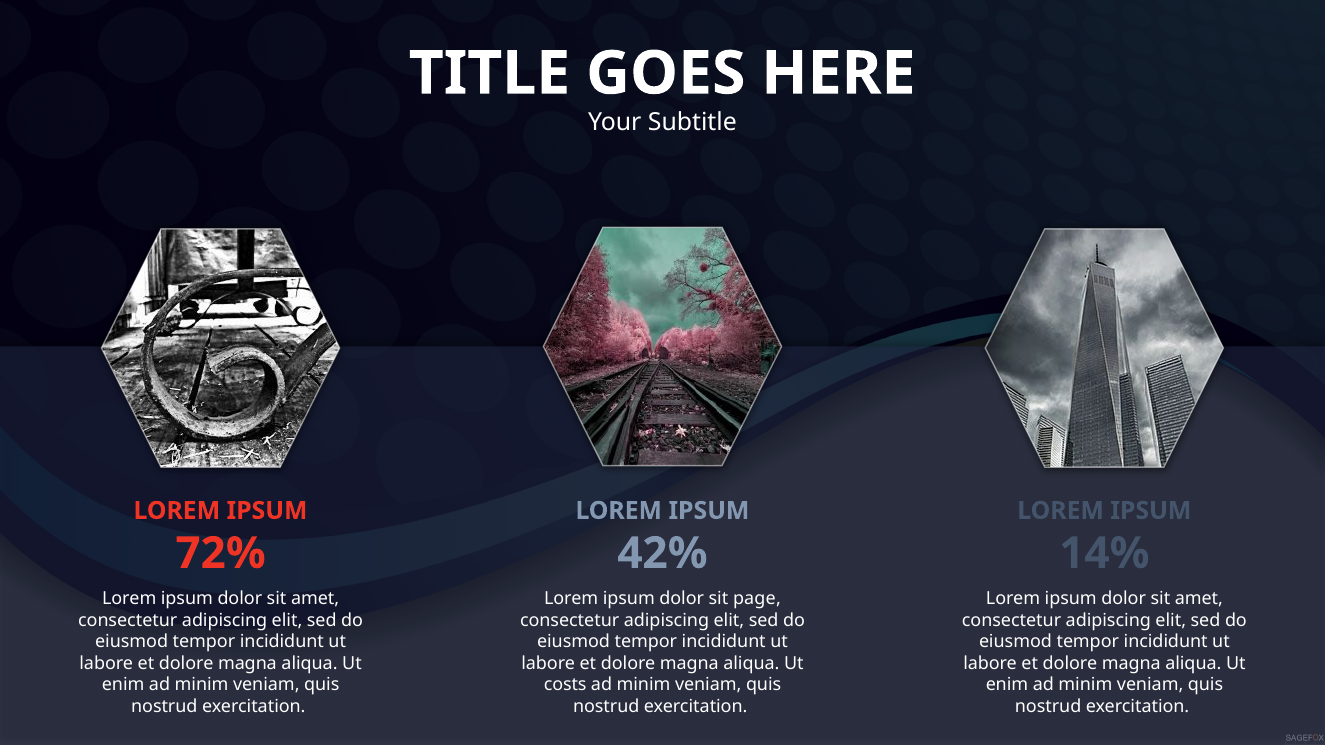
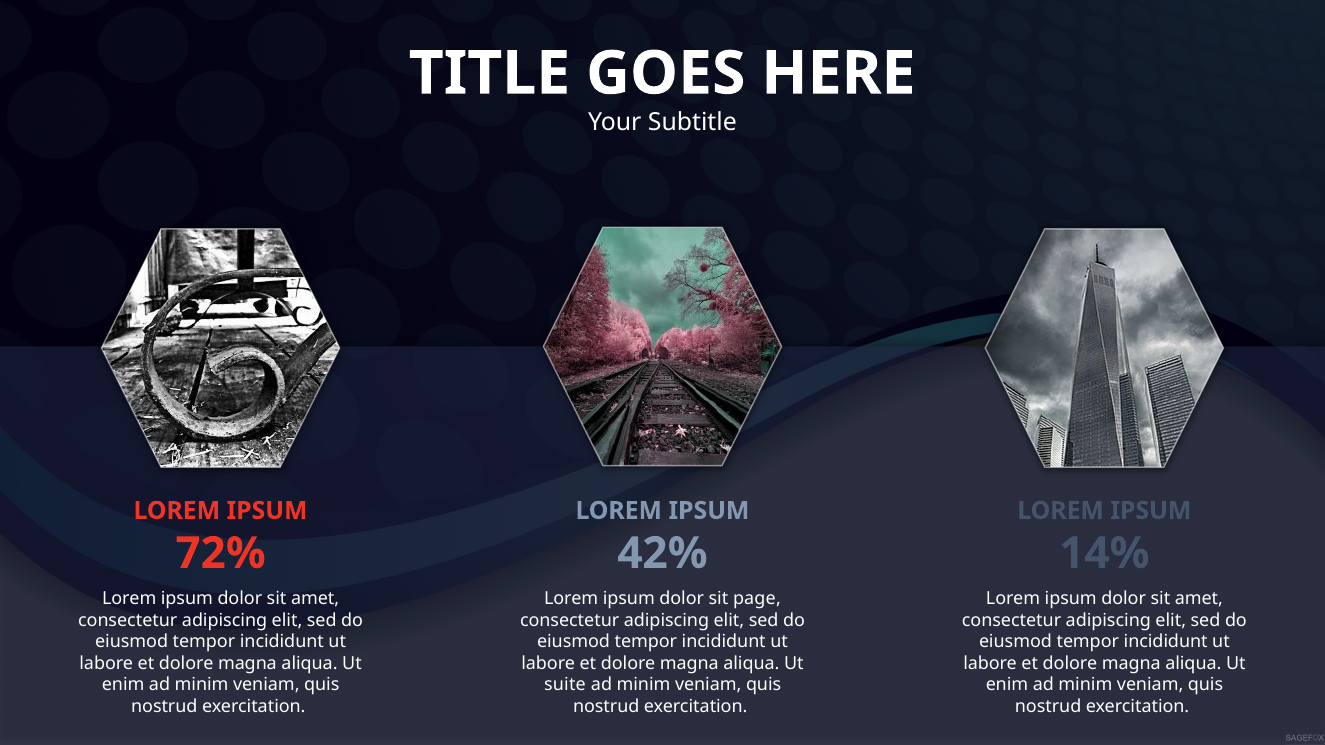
costs: costs -> suite
